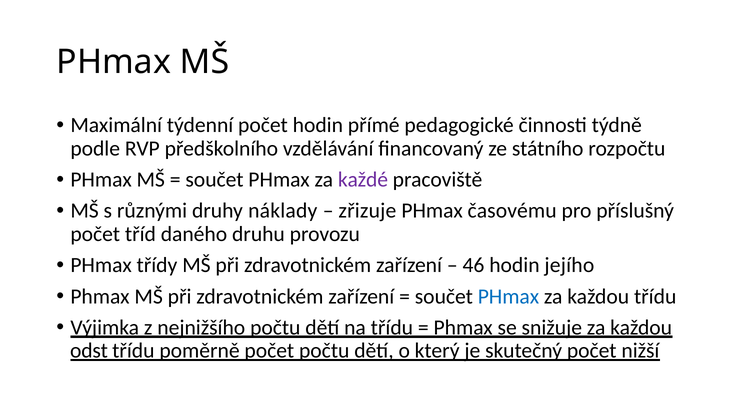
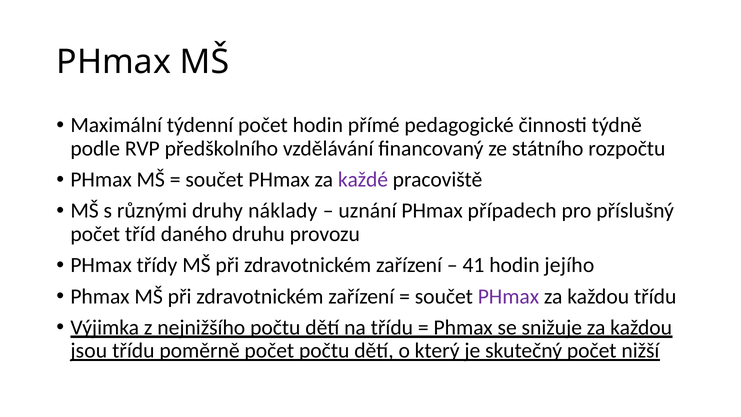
zřizuje: zřizuje -> uznání
časovému: časovému -> případech
46: 46 -> 41
PHmax at (508, 296) colour: blue -> purple
odst: odst -> jsou
